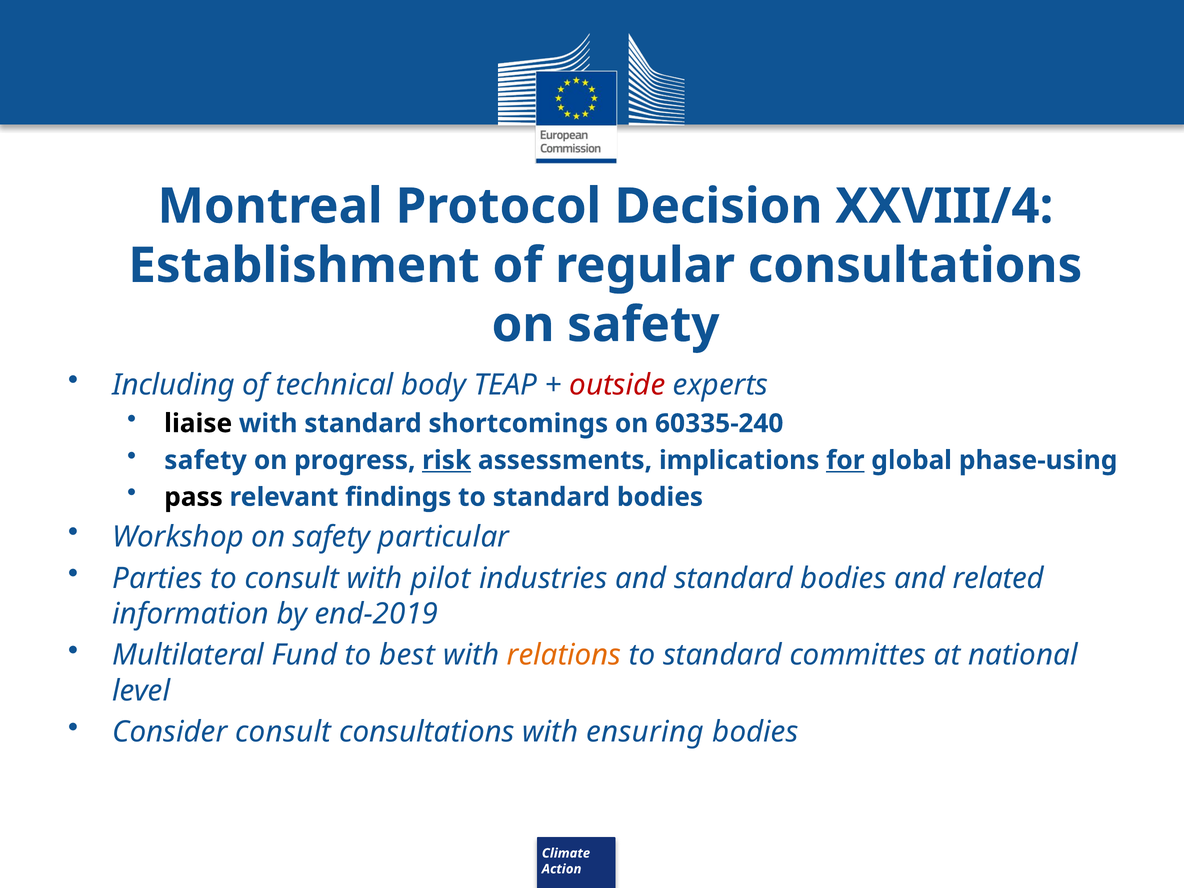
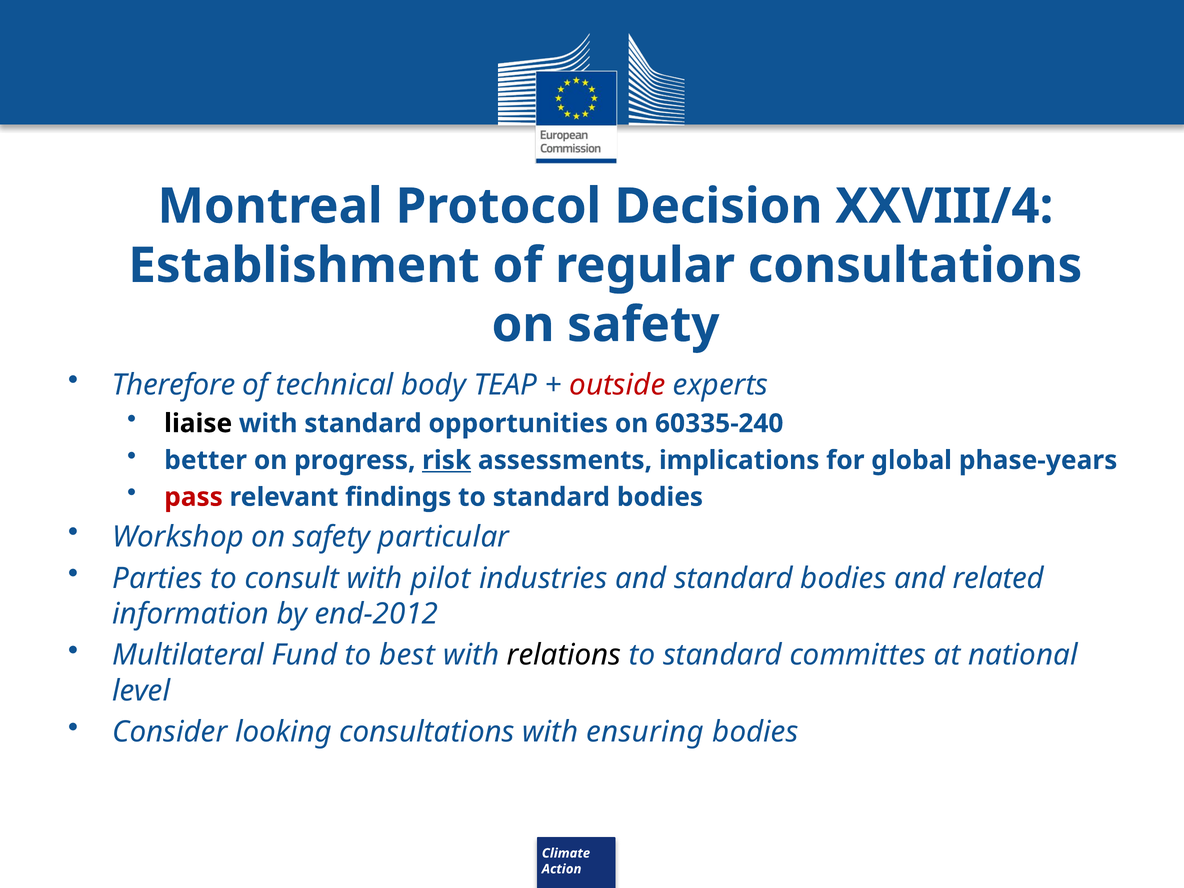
Including: Including -> Therefore
shortcomings: shortcomings -> opportunities
safety at (205, 460): safety -> better
for underline: present -> none
phase-using: phase-using -> phase-years
pass colour: black -> red
end-2019: end-2019 -> end-2012
relations colour: orange -> black
Consider consult: consult -> looking
